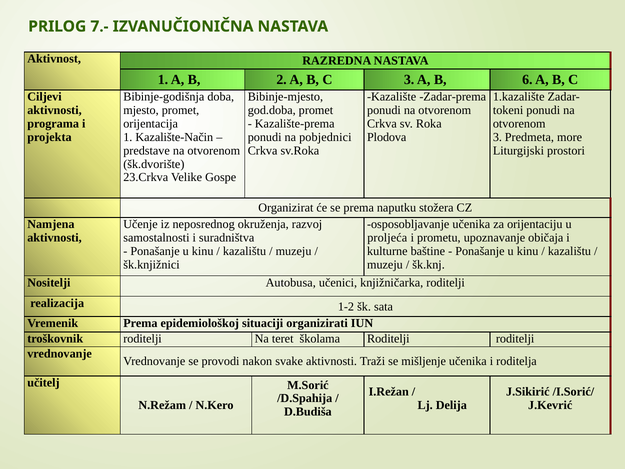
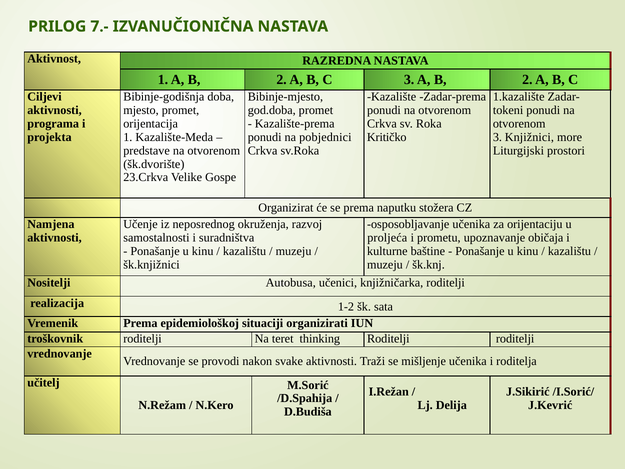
3 A B 6: 6 -> 2
Kazalište-Način: Kazalište-Način -> Kazalište-Meda
Plodova: Plodova -> Kritičko
Predmeta: Predmeta -> Knjižnici
školama: školama -> thinking
